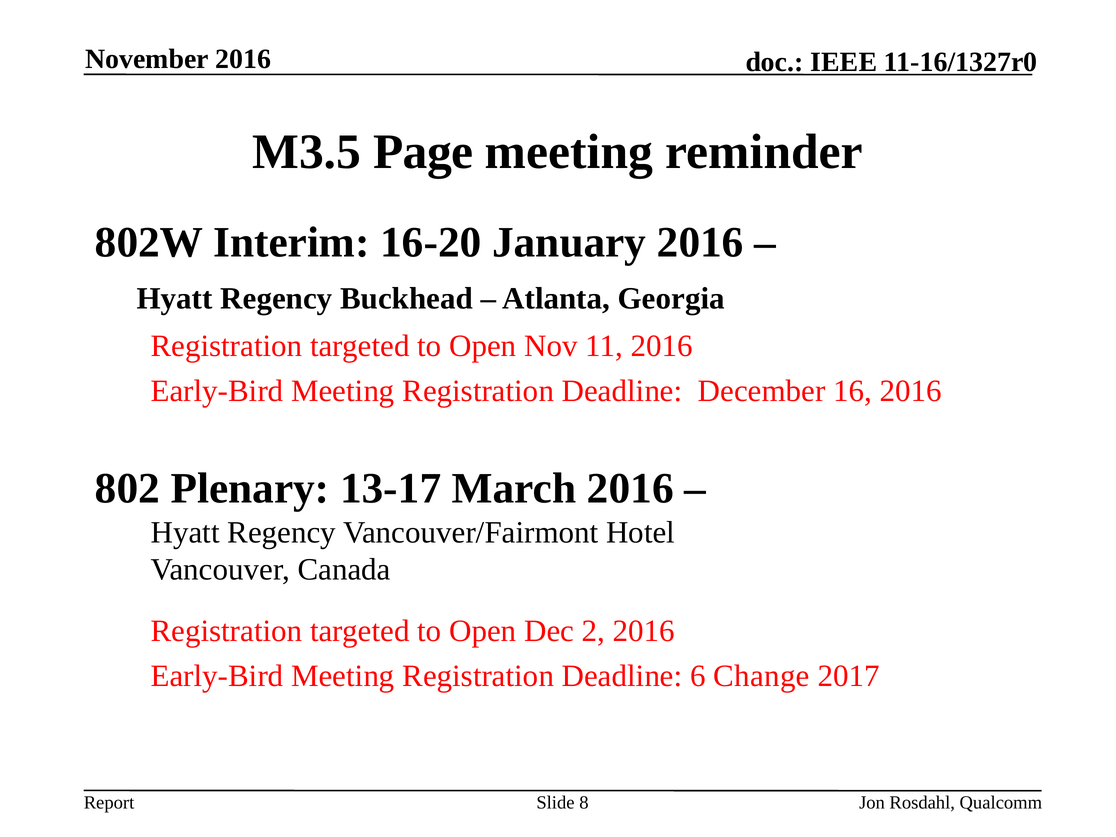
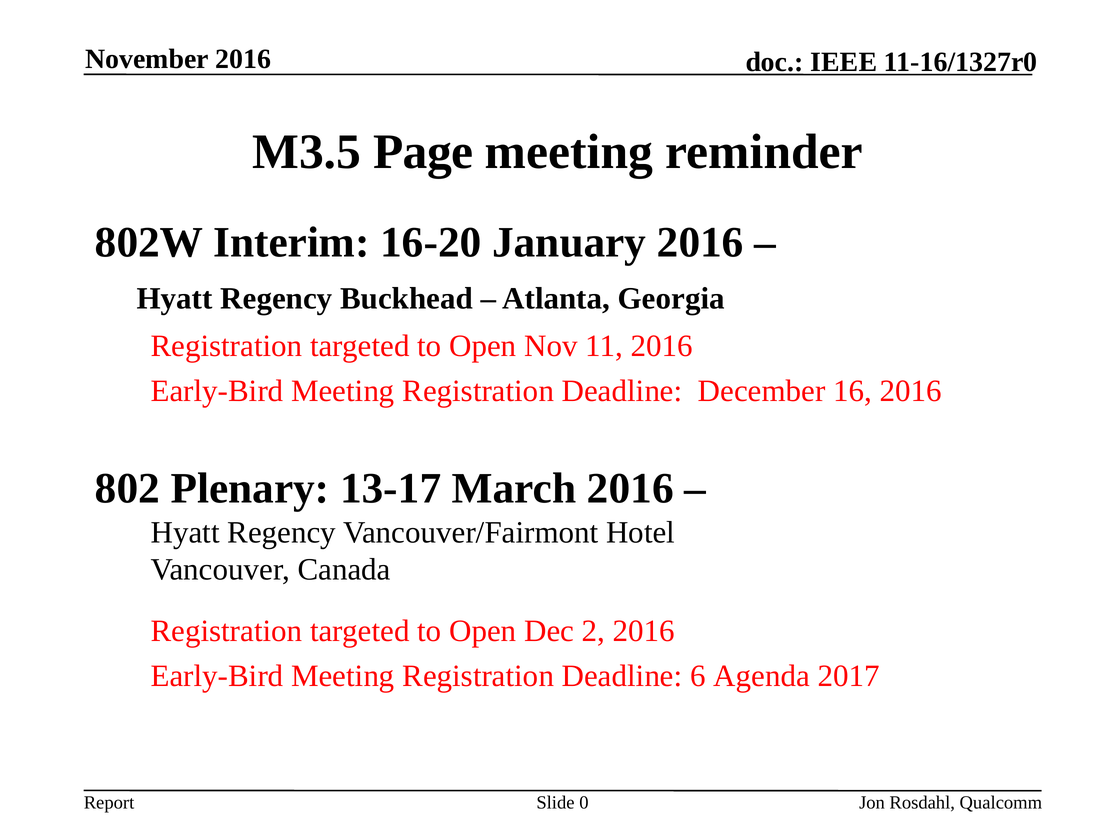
Change: Change -> Agenda
8: 8 -> 0
